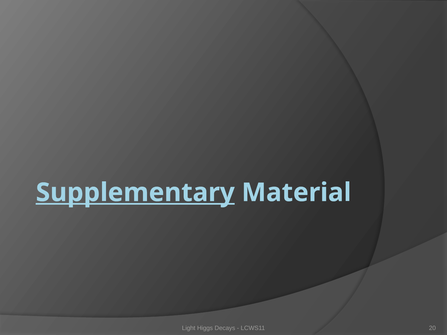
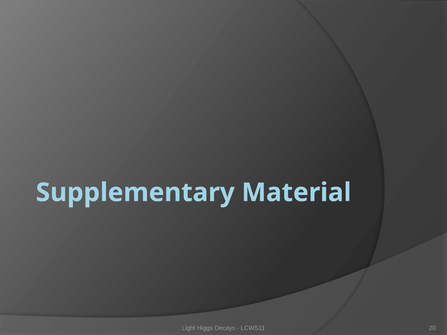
Supplementary underline: present -> none
